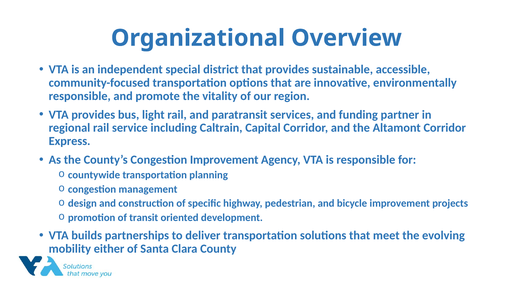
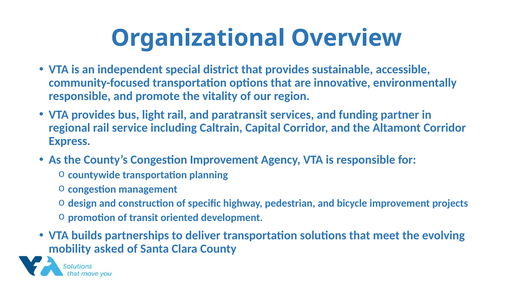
either: either -> asked
